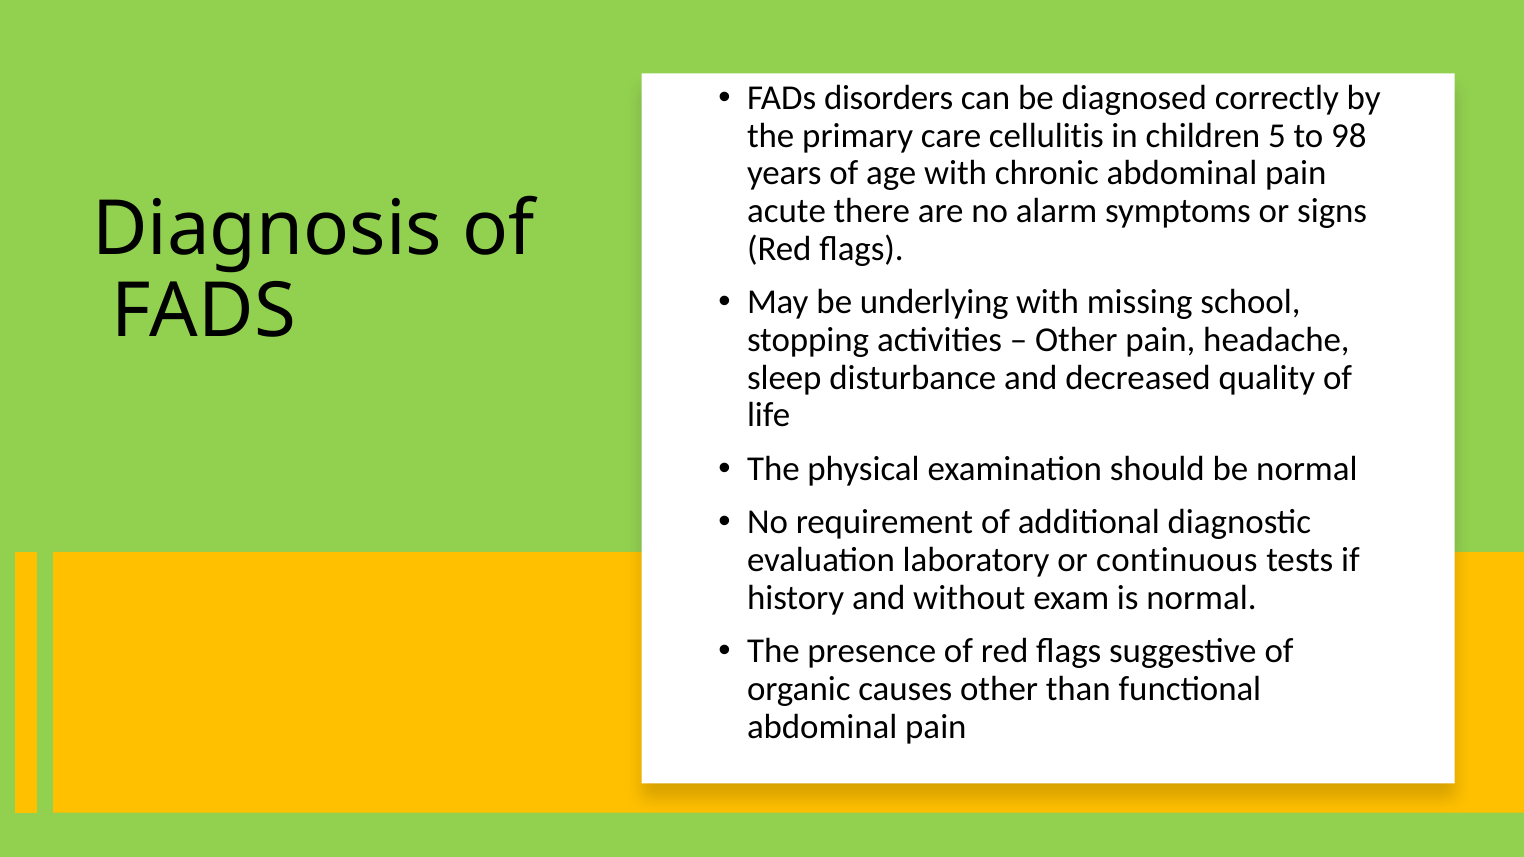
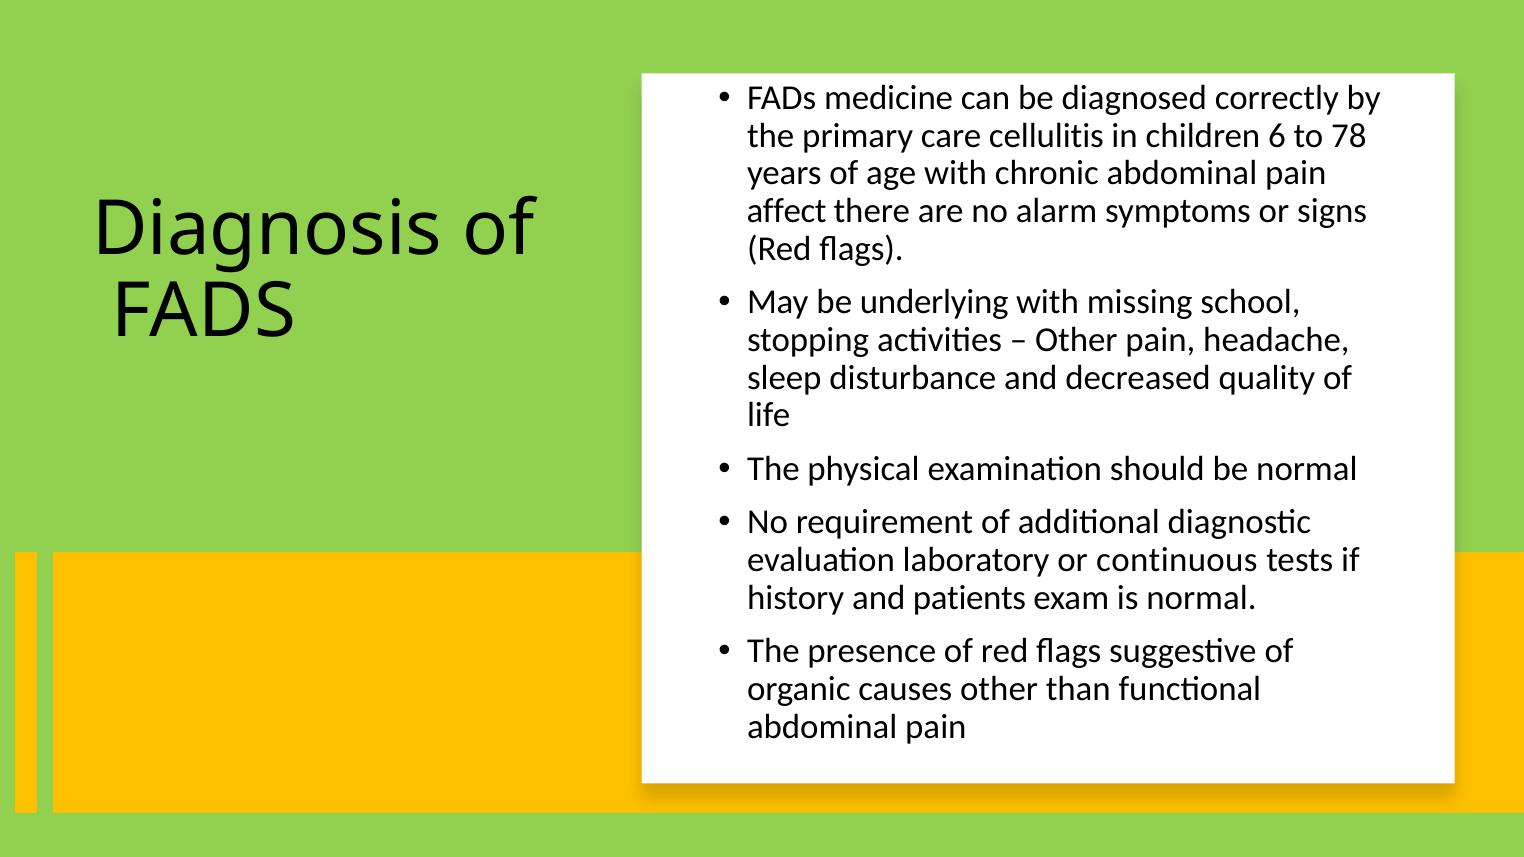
disorders: disorders -> medicine
5: 5 -> 6
98: 98 -> 78
acute: acute -> affect
without: without -> patients
